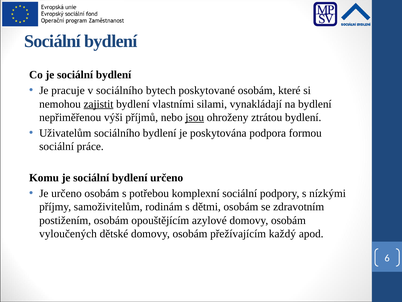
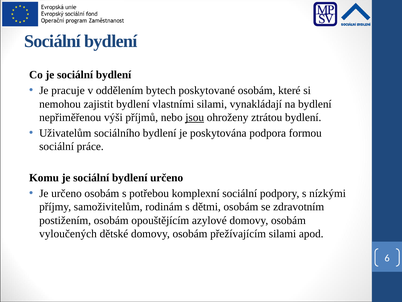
v sociálního: sociálního -> oddělením
zajistit underline: present -> none
přežívajícím každý: každý -> silami
